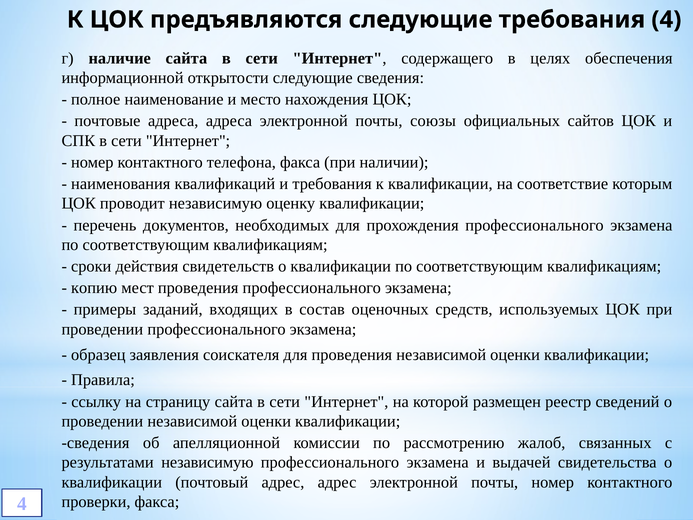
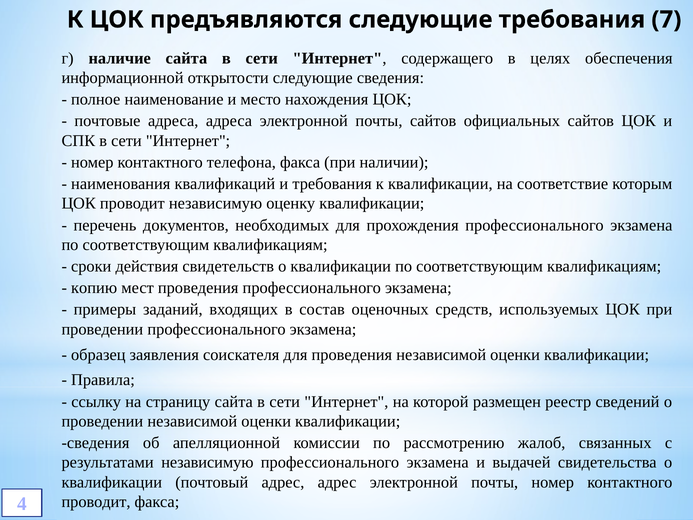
требования 4: 4 -> 7
почты союзы: союзы -> сайтов
проверки at (96, 502): проверки -> проводит
